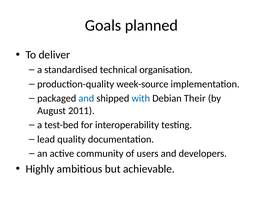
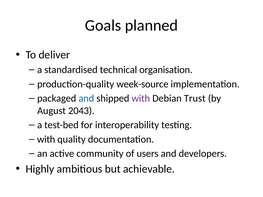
with at (141, 99) colour: blue -> purple
Their: Their -> Trust
2011: 2011 -> 2043
lead at (46, 139): lead -> with
